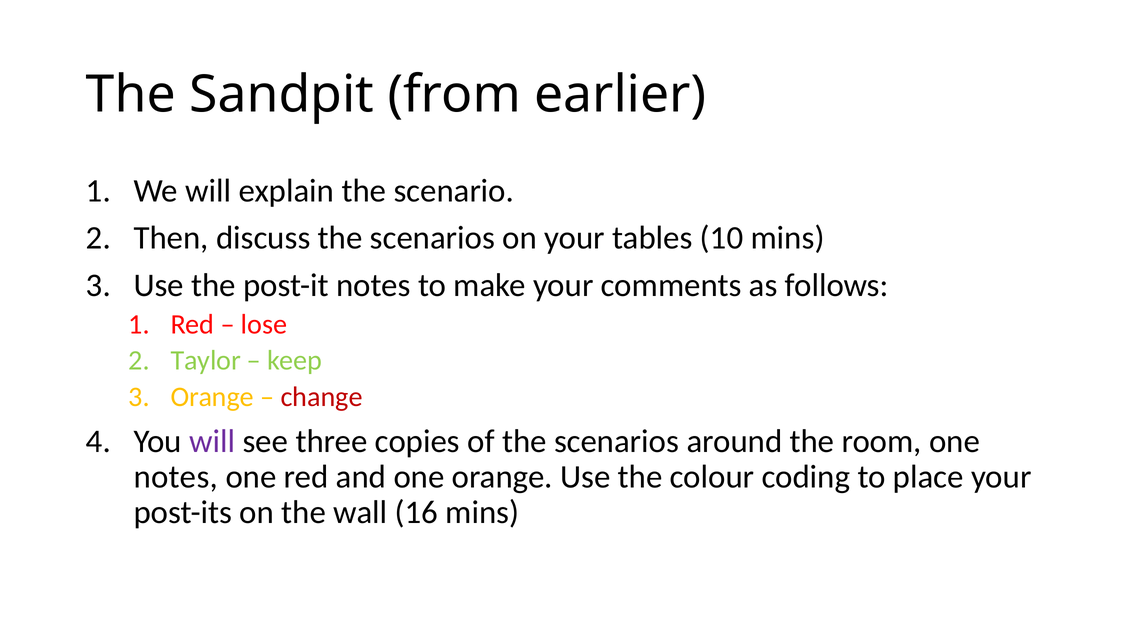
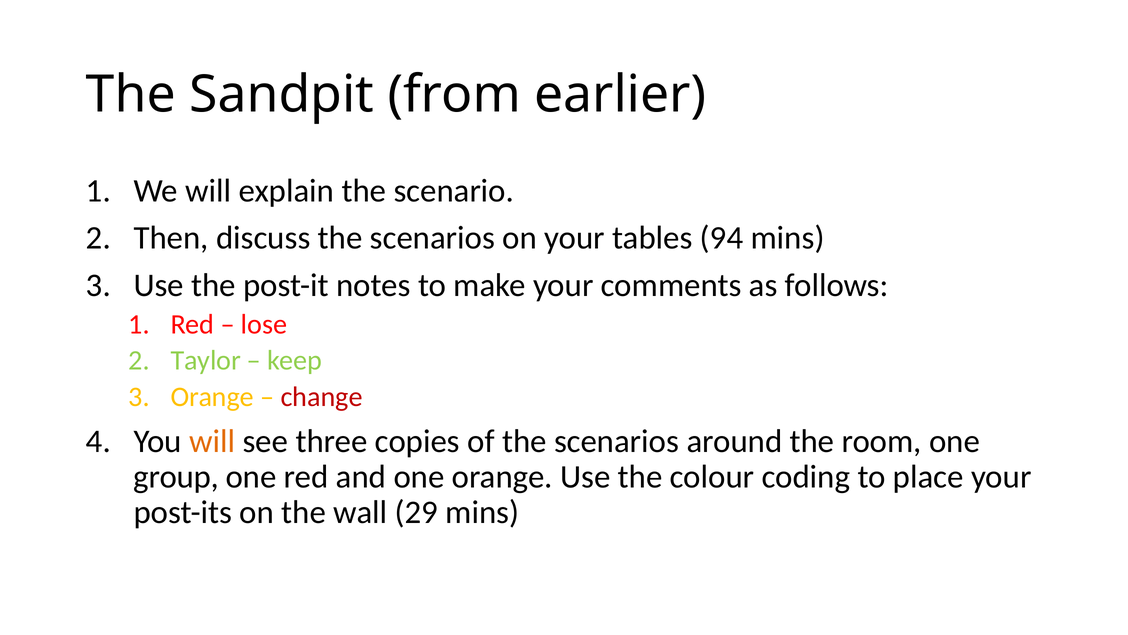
10: 10 -> 94
will at (212, 441) colour: purple -> orange
notes at (176, 477): notes -> group
16: 16 -> 29
